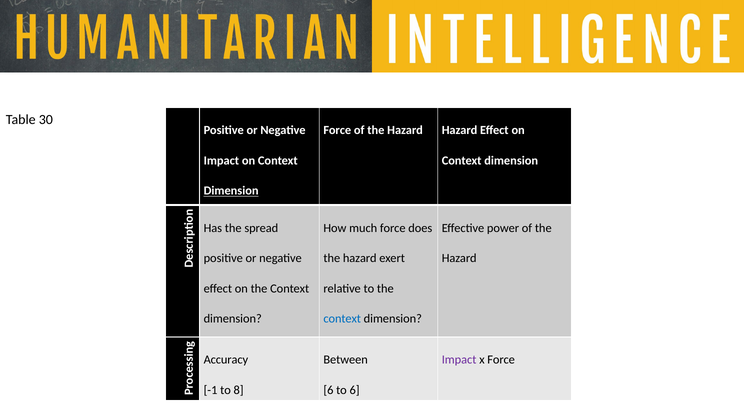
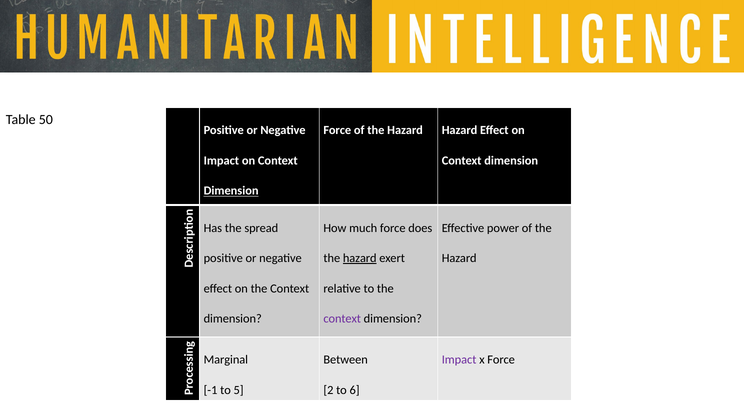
30: 30 -> 50
hazard at (360, 259) underline: none -> present
context at (342, 319) colour: blue -> purple
Accuracy: Accuracy -> Marginal
8: 8 -> 5
6 at (328, 391): 6 -> 2
